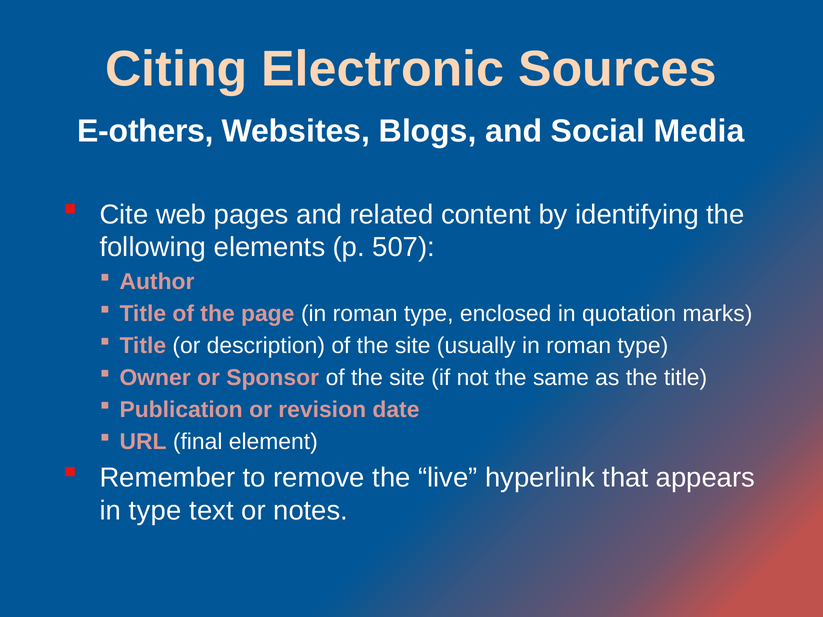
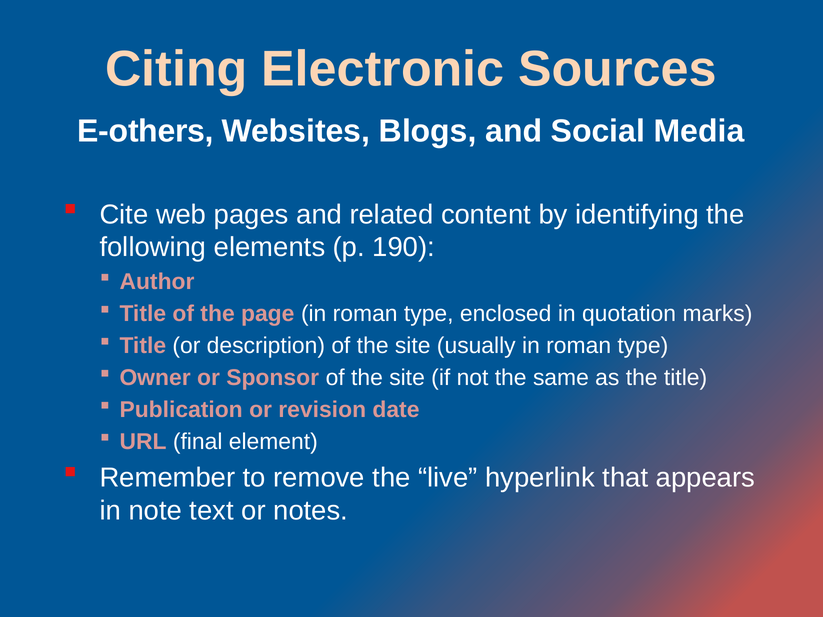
507: 507 -> 190
in type: type -> note
